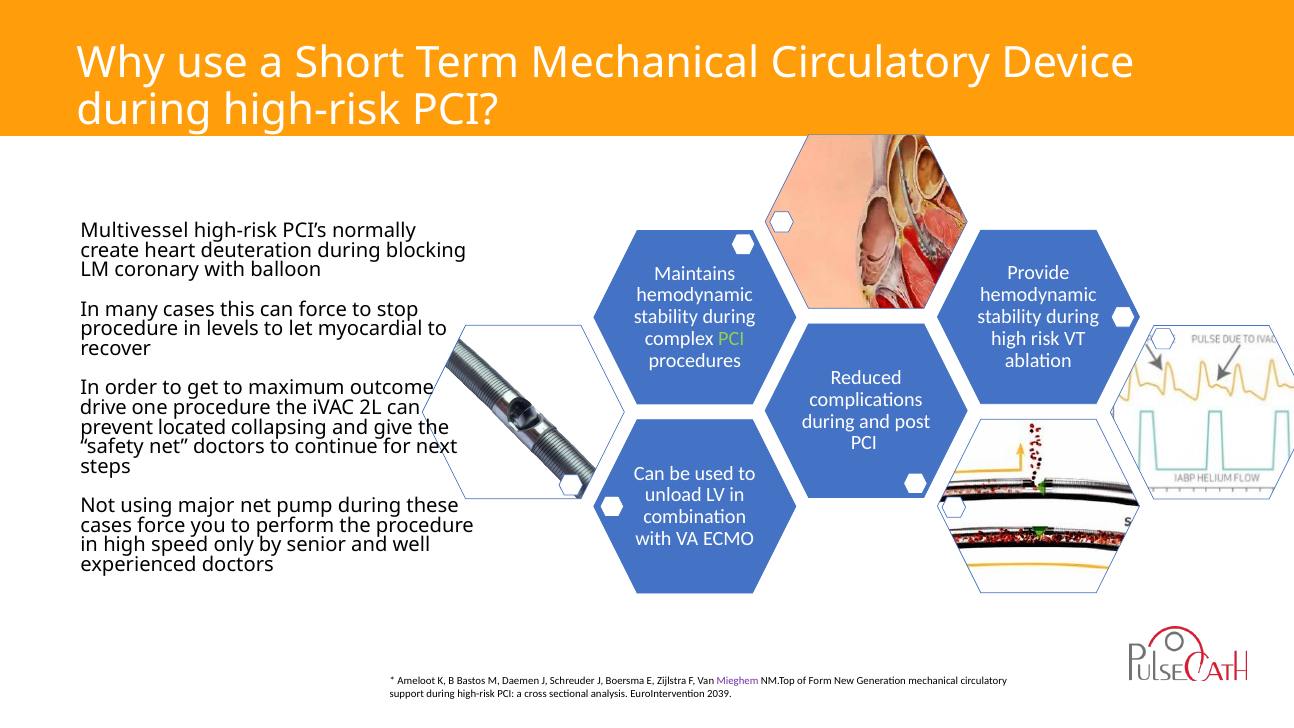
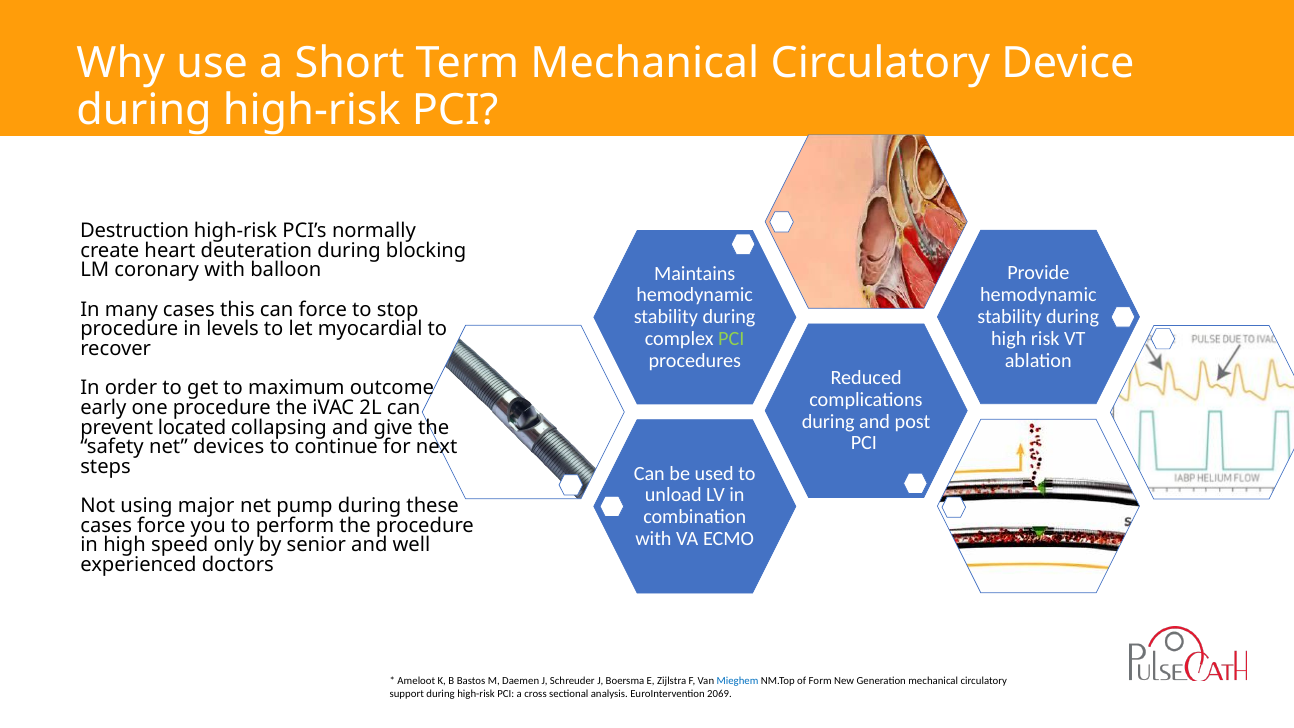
Multivessel: Multivessel -> Destruction
drive: drive -> early
net doctors: doctors -> devices
Mieghem colour: purple -> blue
2039: 2039 -> 2069
